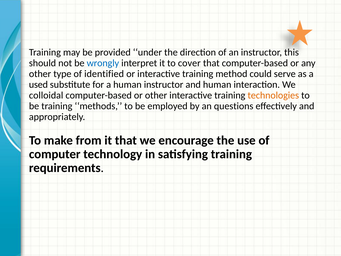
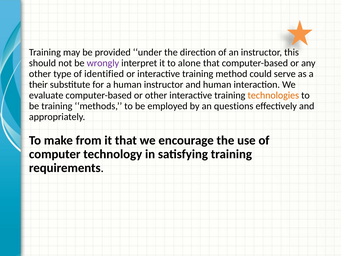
wrongly colour: blue -> purple
cover: cover -> alone
used: used -> their
colloidal: colloidal -> evaluate
